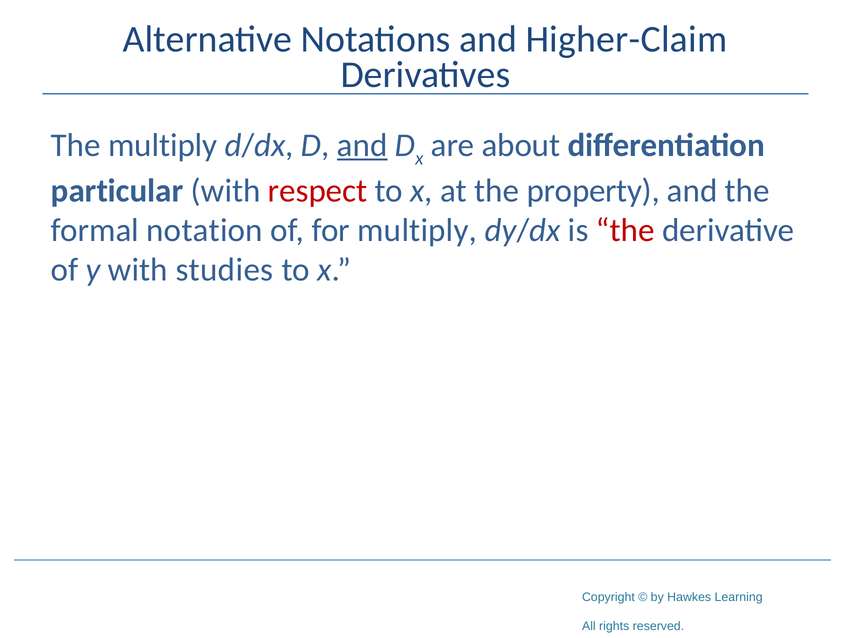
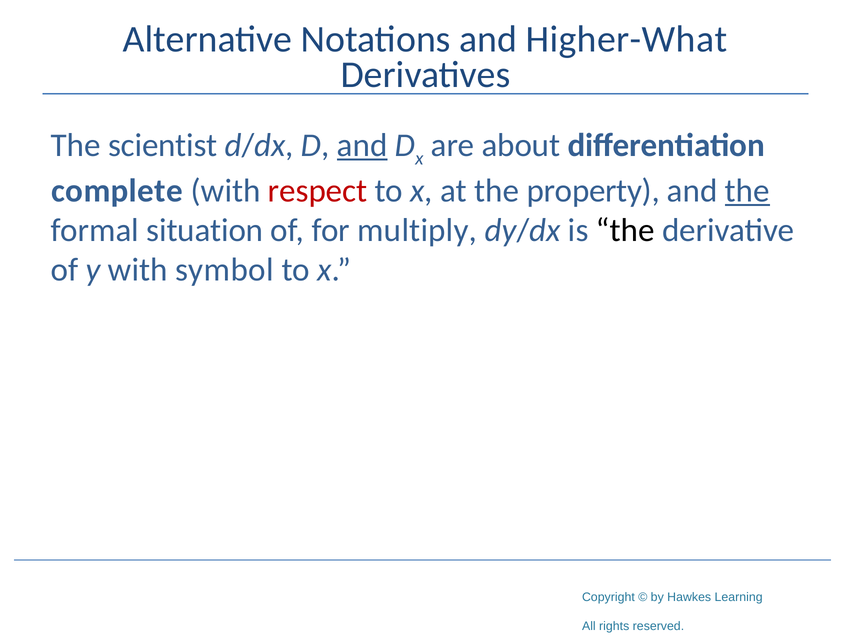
Higher-Claim: Higher-Claim -> Higher-What
The multiply: multiply -> scientist
particular: particular -> complete
the at (747, 191) underline: none -> present
notation: notation -> situation
the at (625, 230) colour: red -> black
studies: studies -> symbol
